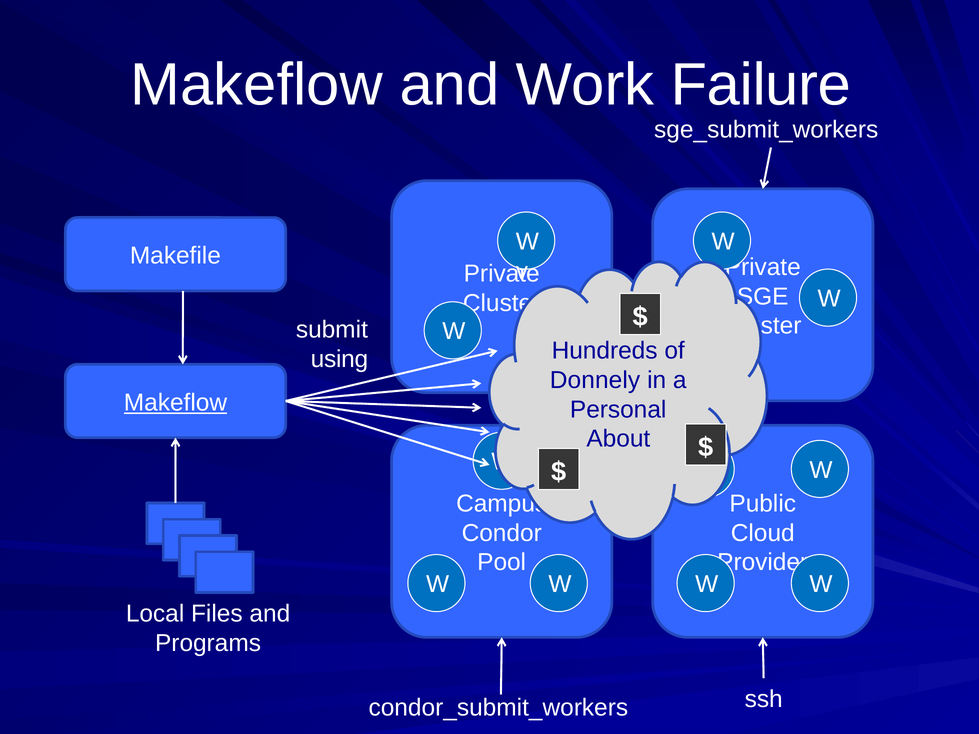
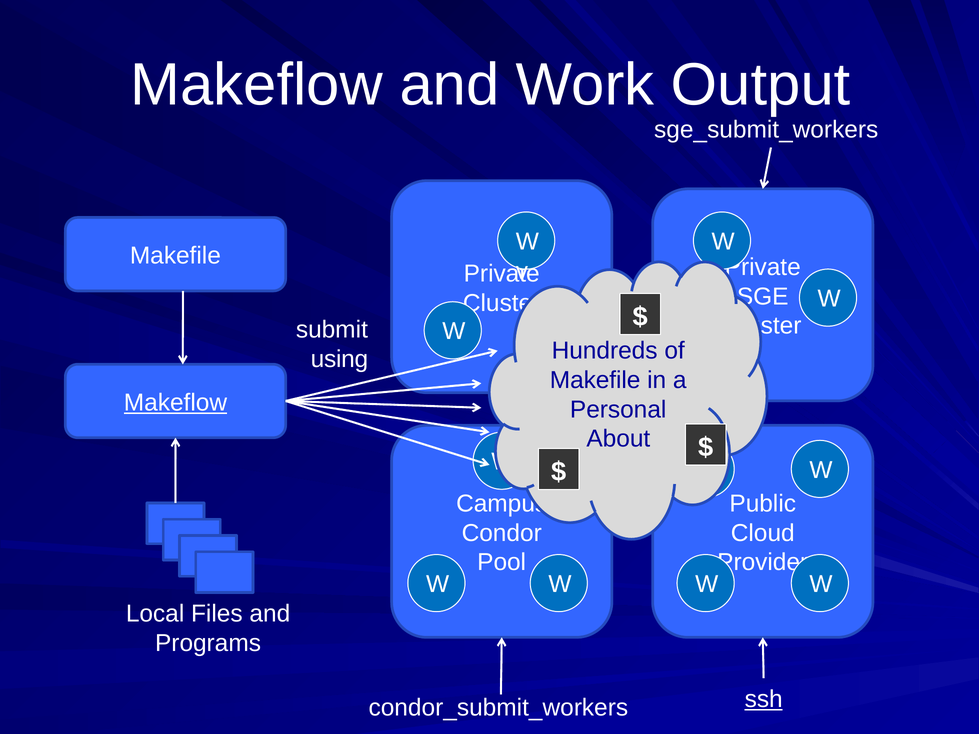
Failure: Failure -> Output
Donnely at (595, 380): Donnely -> Makefile
ssh underline: none -> present
